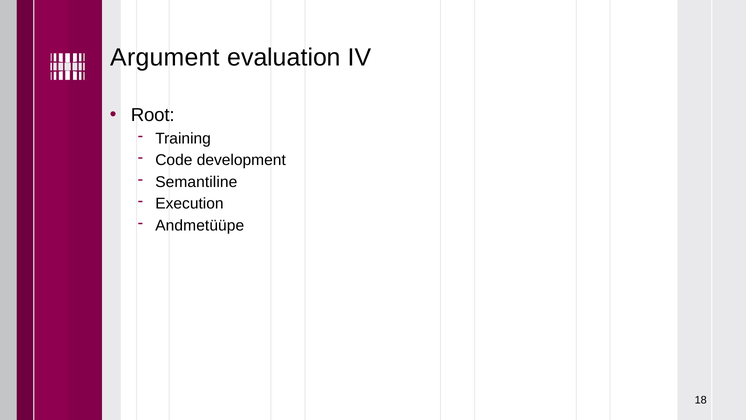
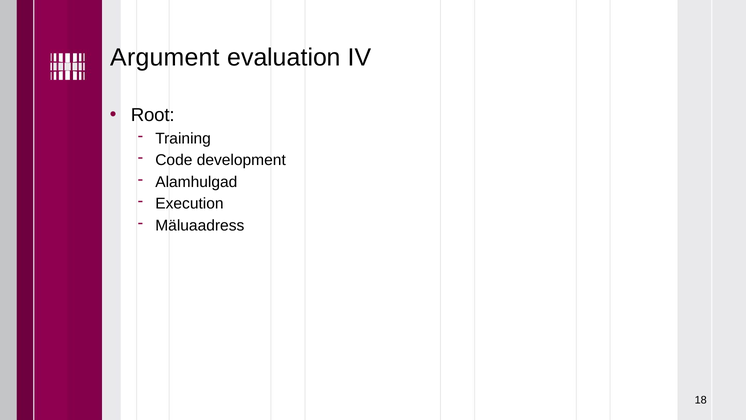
Semantiline: Semantiline -> Alamhulgad
Andmetüüpe: Andmetüüpe -> Mäluaadress
